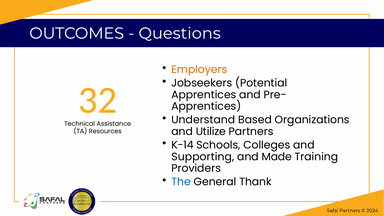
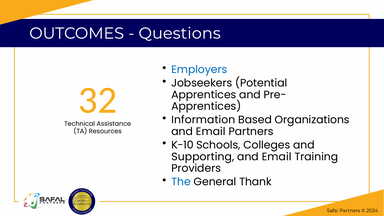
Employers colour: orange -> blue
Understand: Understand -> Information
Utilize at (211, 132): Utilize -> Email
K-14: K-14 -> K-10
Made at (277, 157): Made -> Email
